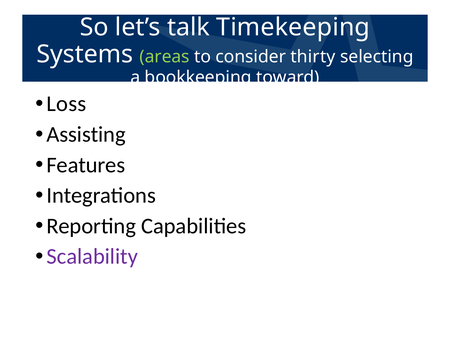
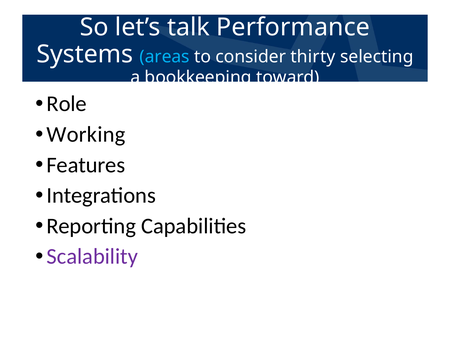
Timekeeping: Timekeeping -> Performance
areas colour: light green -> light blue
Loss: Loss -> Role
Assisting: Assisting -> Working
